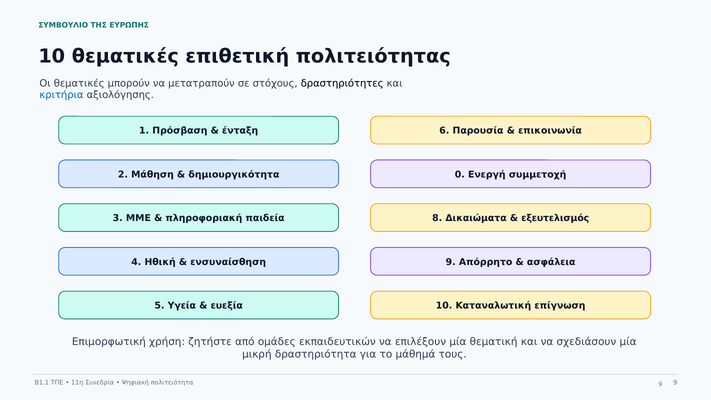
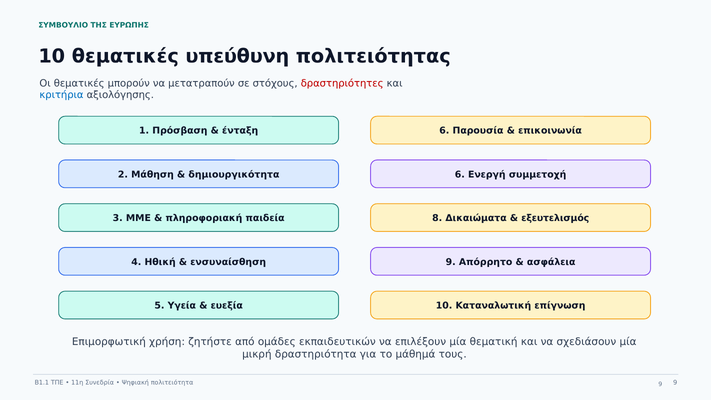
επιθετική: επιθετική -> υπεύθυνη
δραστηριότητες colour: black -> red
δημιουργικότητα 0: 0 -> 6
